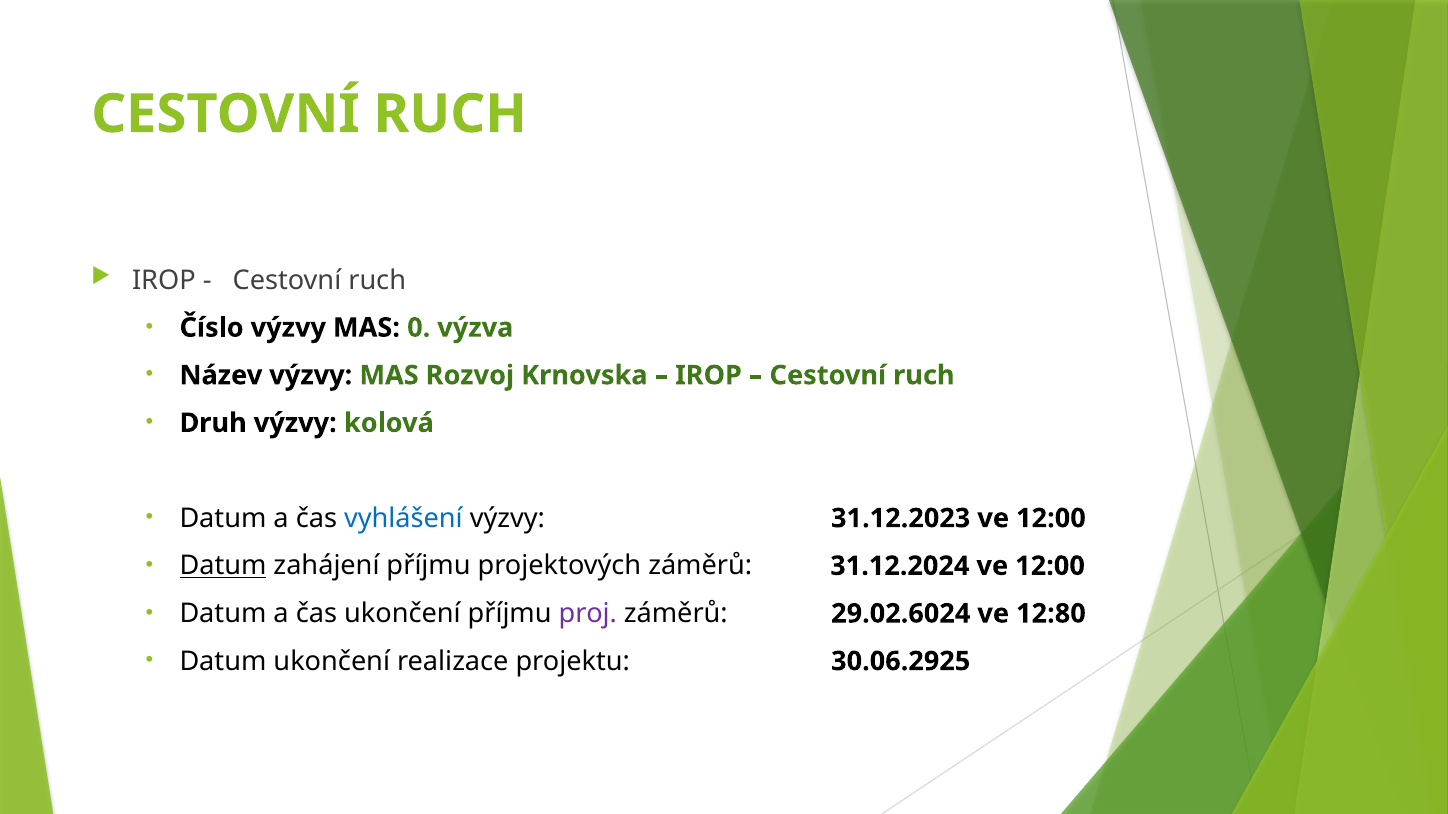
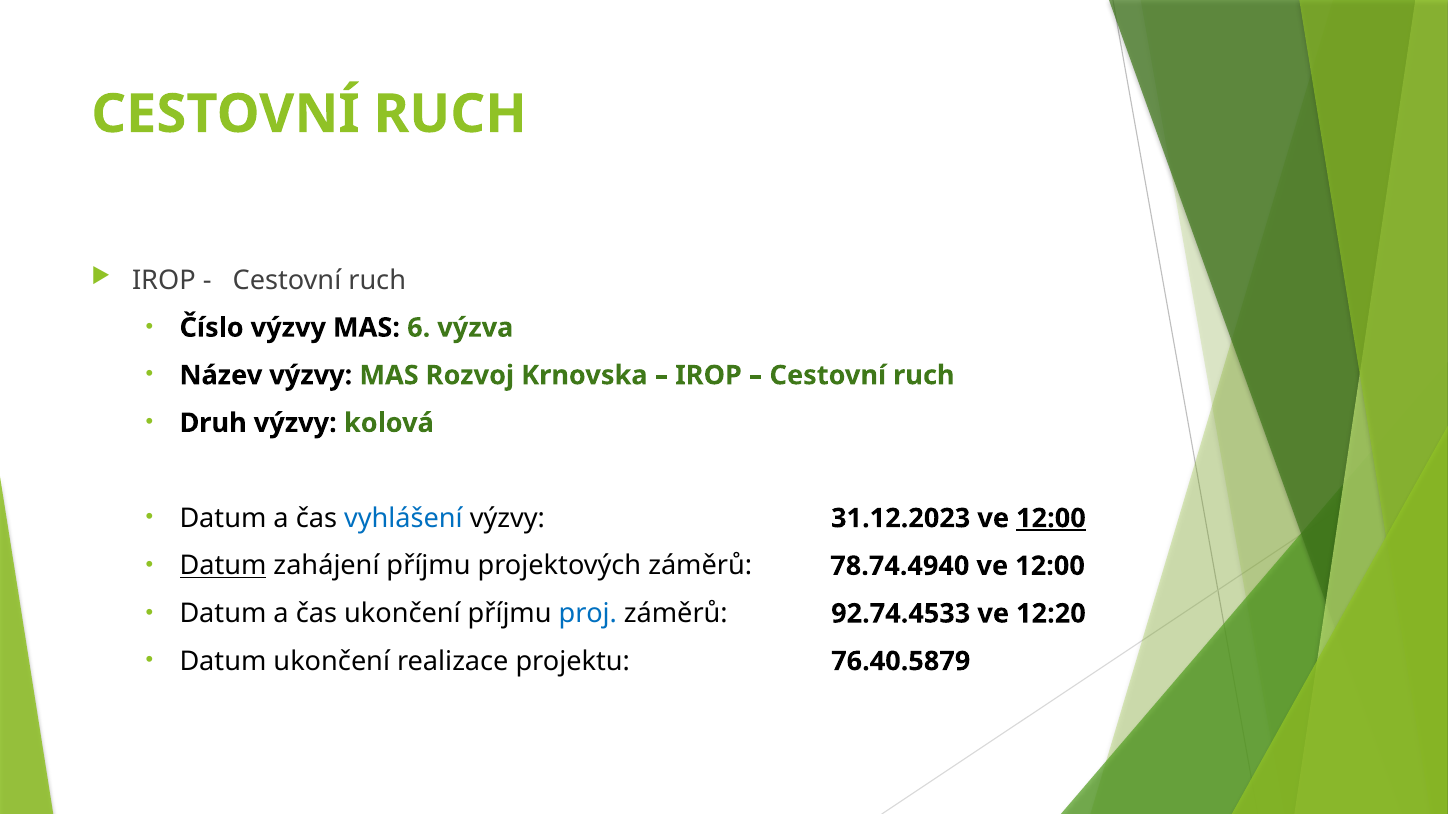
0: 0 -> 6
12:00 at (1051, 519) underline: none -> present
31.12.2024: 31.12.2024 -> 78.74.4940
proj colour: purple -> blue
29.02.6024: 29.02.6024 -> 92.74.4533
12:80: 12:80 -> 12:20
30.06.2925: 30.06.2925 -> 76.40.5879
